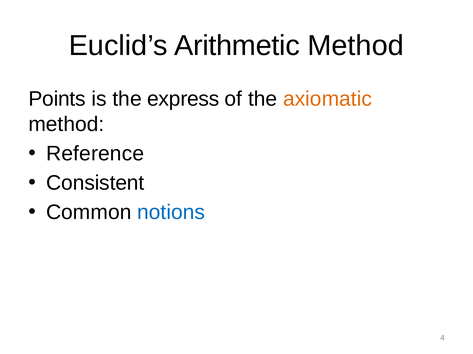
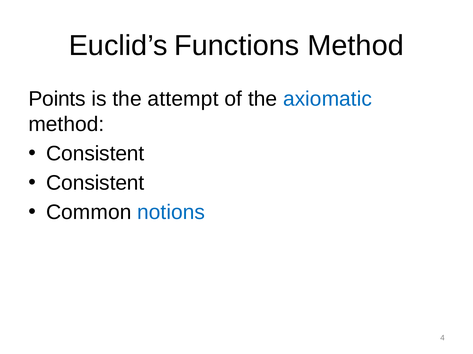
Arithmetic: Arithmetic -> Functions
express: express -> attempt
axiomatic colour: orange -> blue
Reference at (95, 154): Reference -> Consistent
